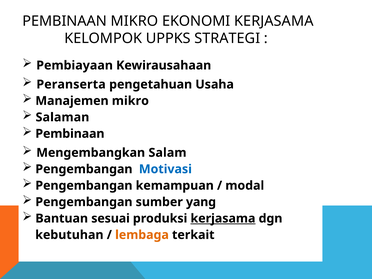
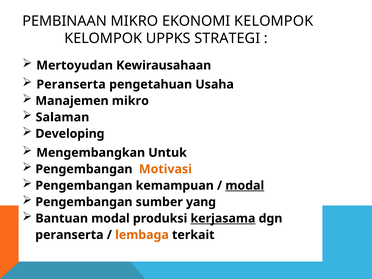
EKONOMI KERJASAMA: KERJASAMA -> KELOMPOK
Pembiayaan: Pembiayaan -> Mertoyudan
Pembinaan at (70, 134): Pembinaan -> Developing
Salam: Salam -> Untuk
Motivasi colour: blue -> orange
modal at (245, 186) underline: none -> present
Bantuan sesuai: sesuai -> modal
kebutuhan at (69, 235): kebutuhan -> peranserta
